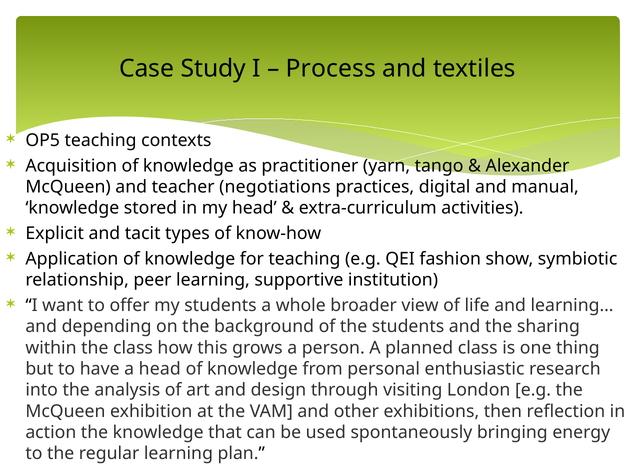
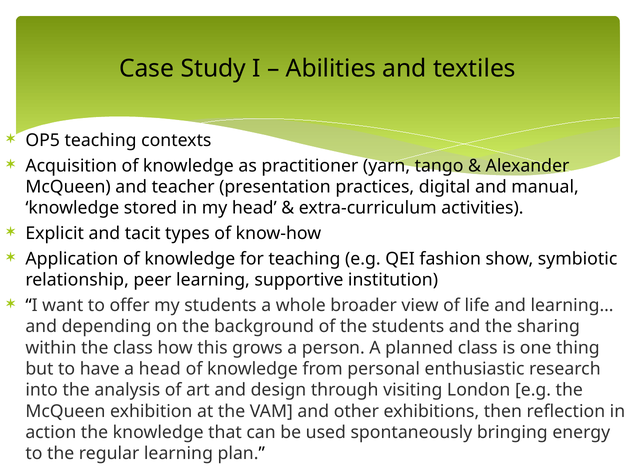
Process: Process -> Abilities
negotiations: negotiations -> presentation
